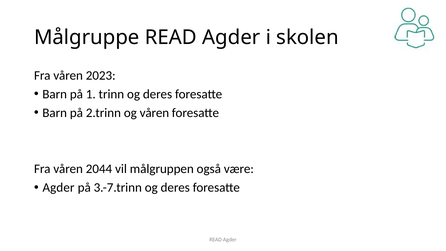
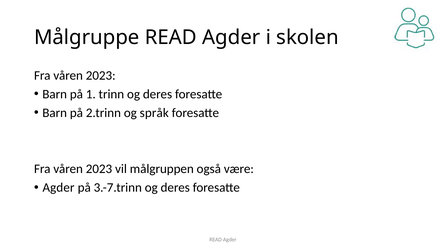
og våren: våren -> språk
2044 at (99, 169): 2044 -> 2023
